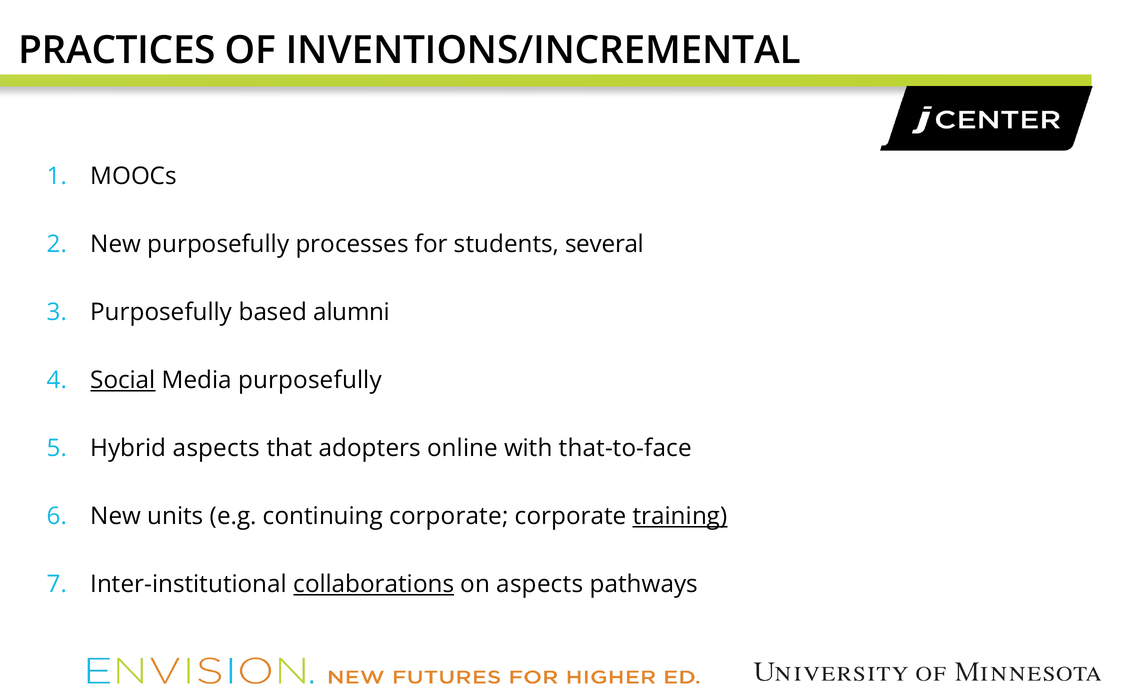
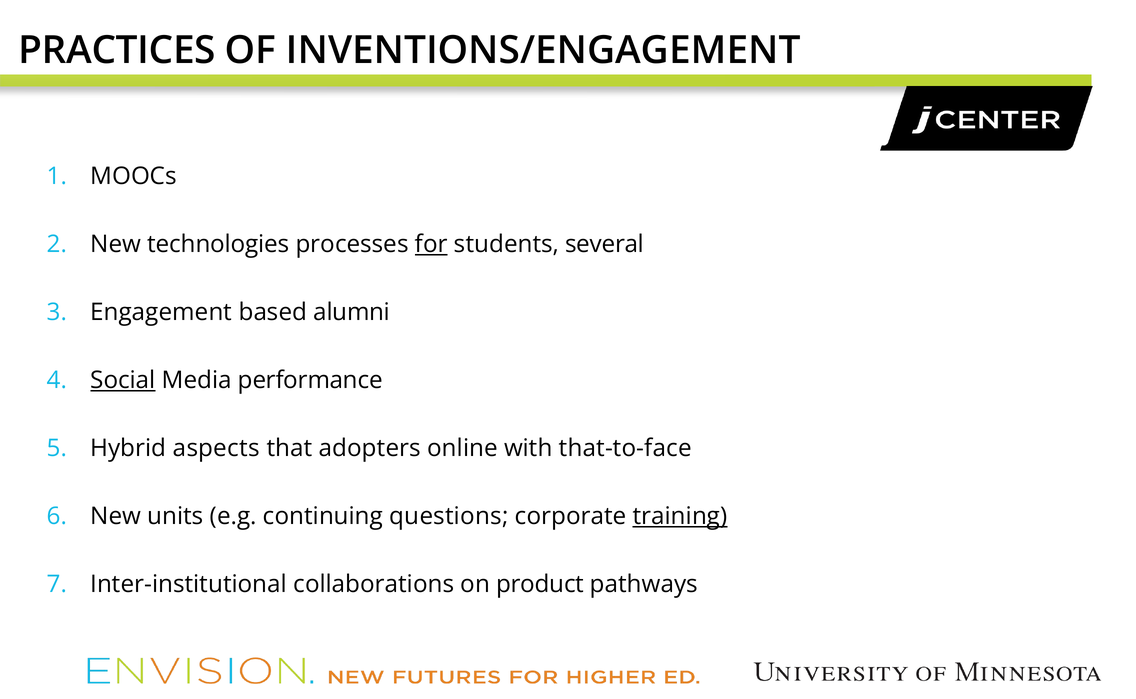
INVENTIONS/INCREMENTAL: INVENTIONS/INCREMENTAL -> INVENTIONS/ENGAGEMENT
New purposefully: purposefully -> technologies
for underline: none -> present
Purposefully at (161, 312): Purposefully -> Engagement
Media purposefully: purposefully -> performance
continuing corporate: corporate -> questions
collaborations underline: present -> none
on aspects: aspects -> product
